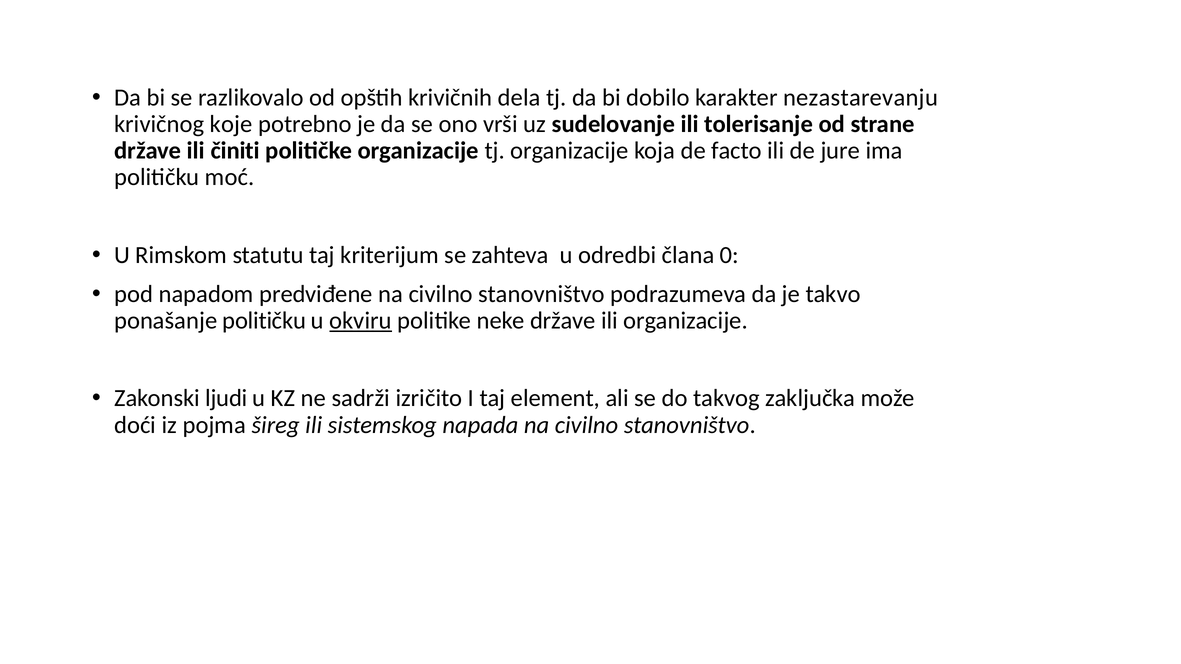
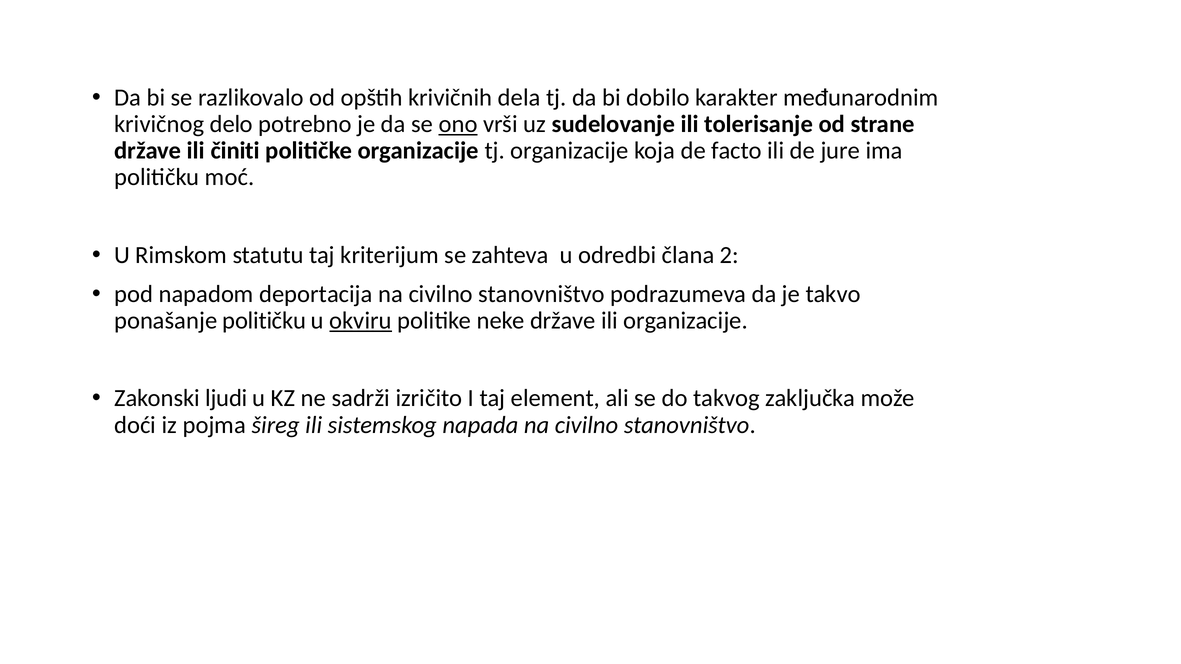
nezastarevanju: nezastarevanju -> međunarodnim
koje: koje -> delo
ono underline: none -> present
0: 0 -> 2
predviđene: predviđene -> deportacija
